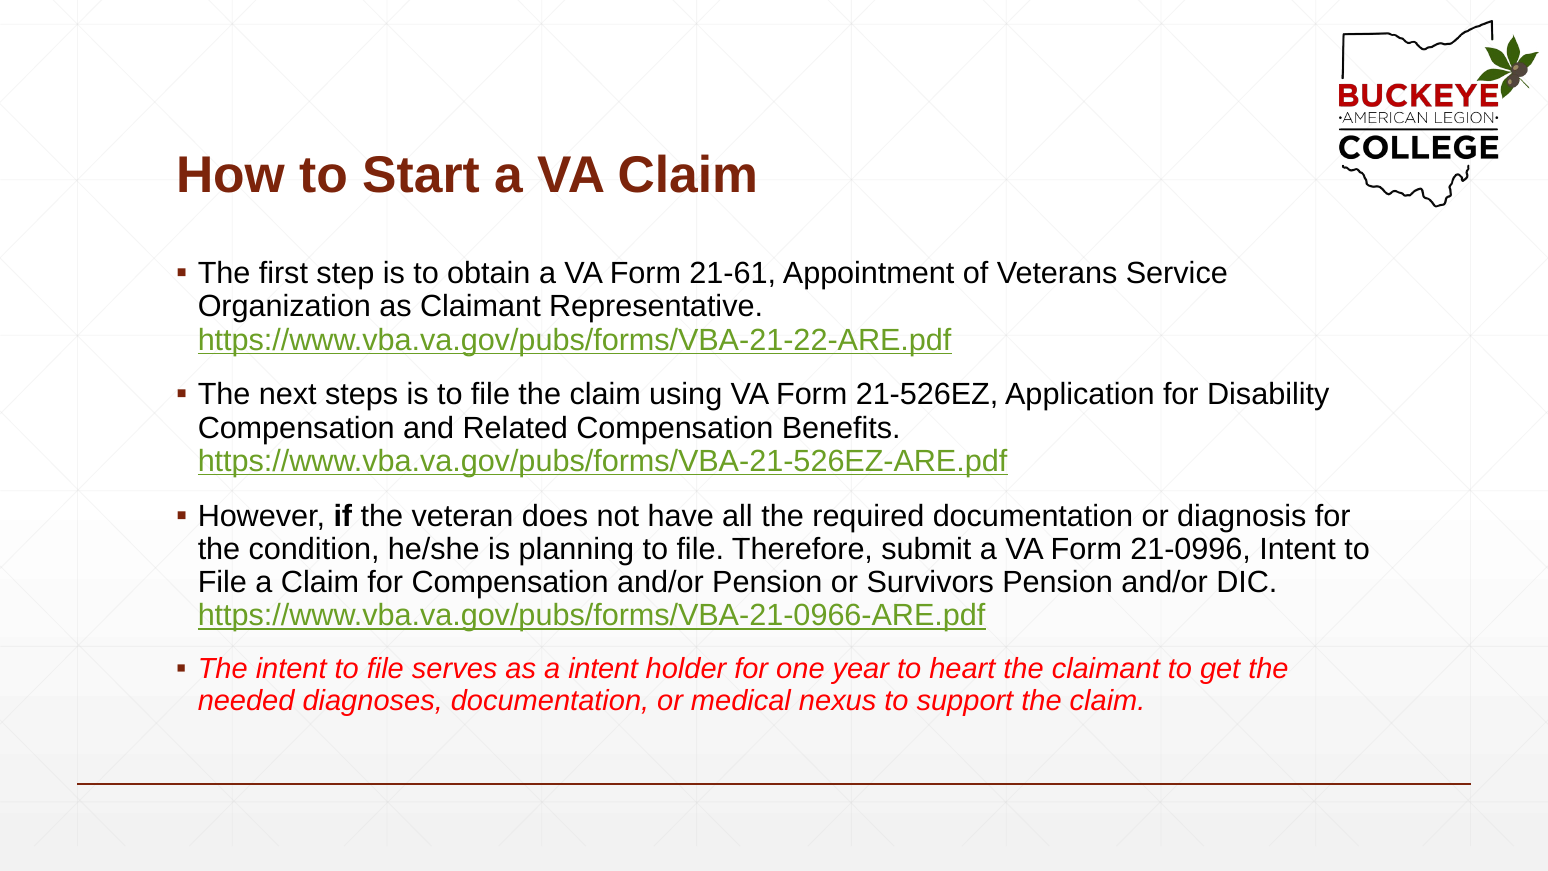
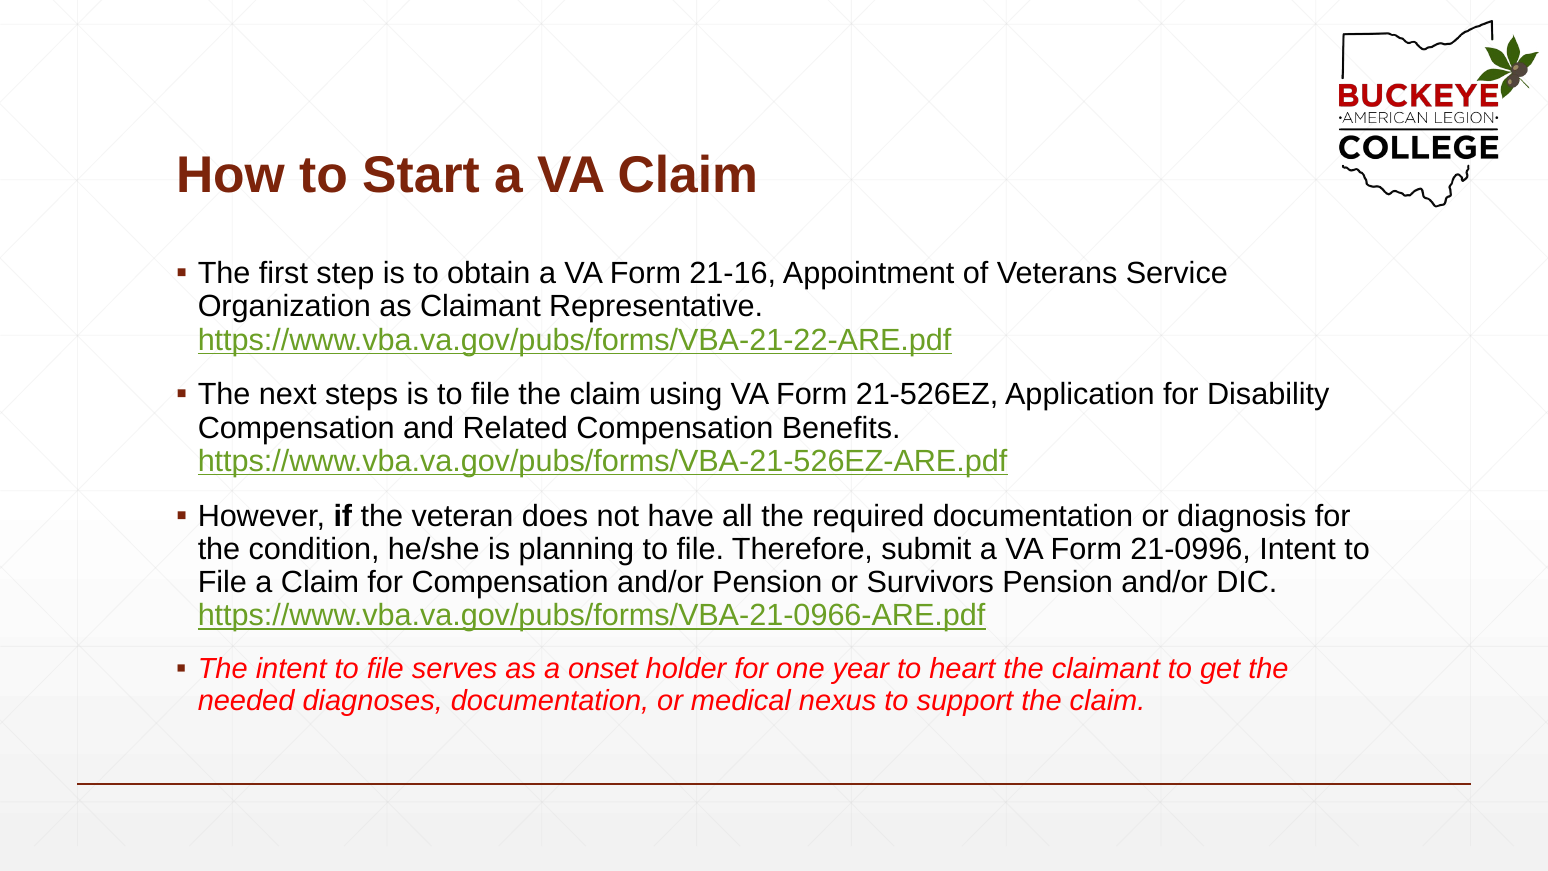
21-61: 21-61 -> 21-16
a intent: intent -> onset
